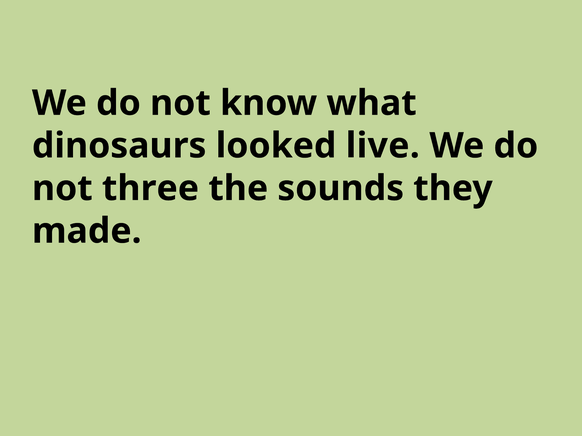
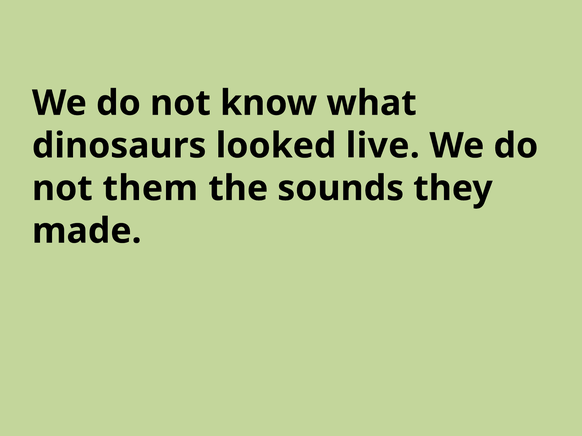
three: three -> them
